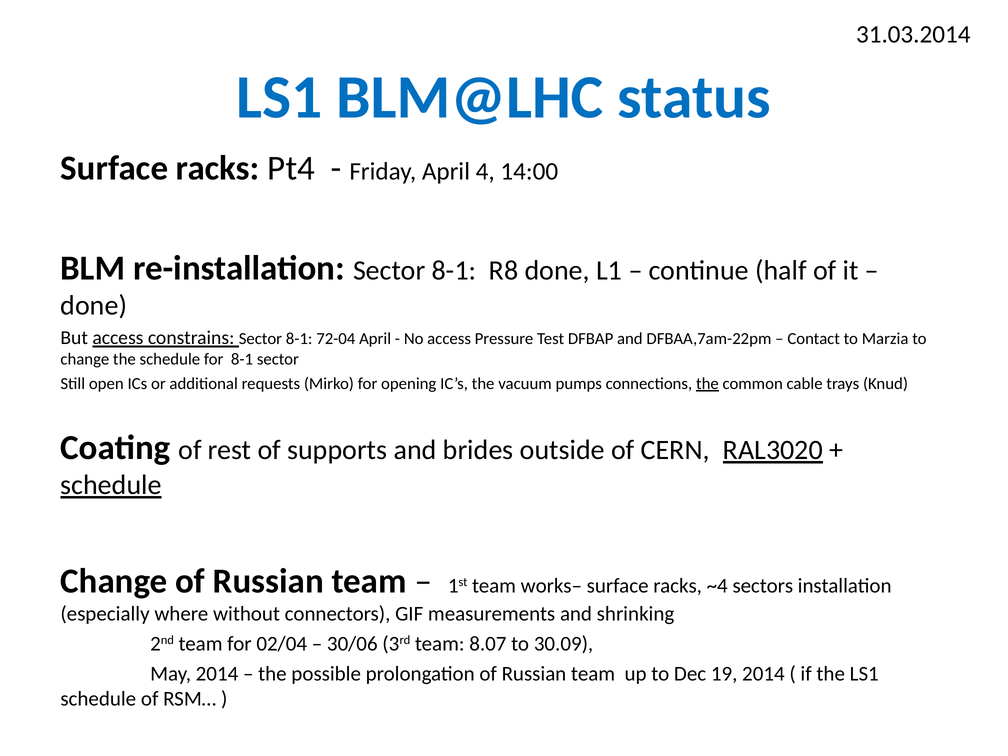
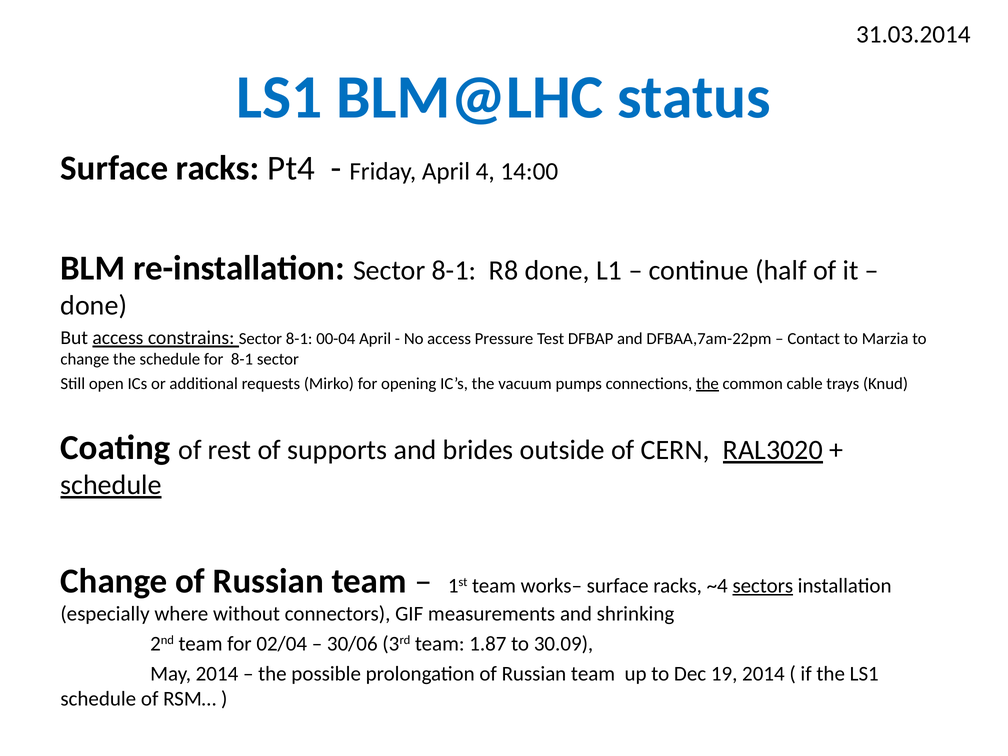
72-04: 72-04 -> 00-04
sectors underline: none -> present
8.07: 8.07 -> 1.87
